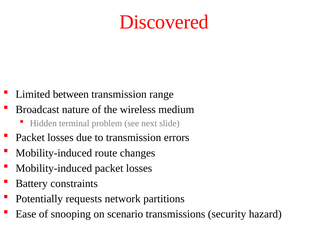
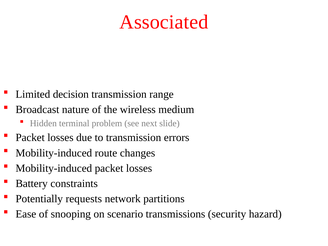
Discovered: Discovered -> Associated
between: between -> decision
